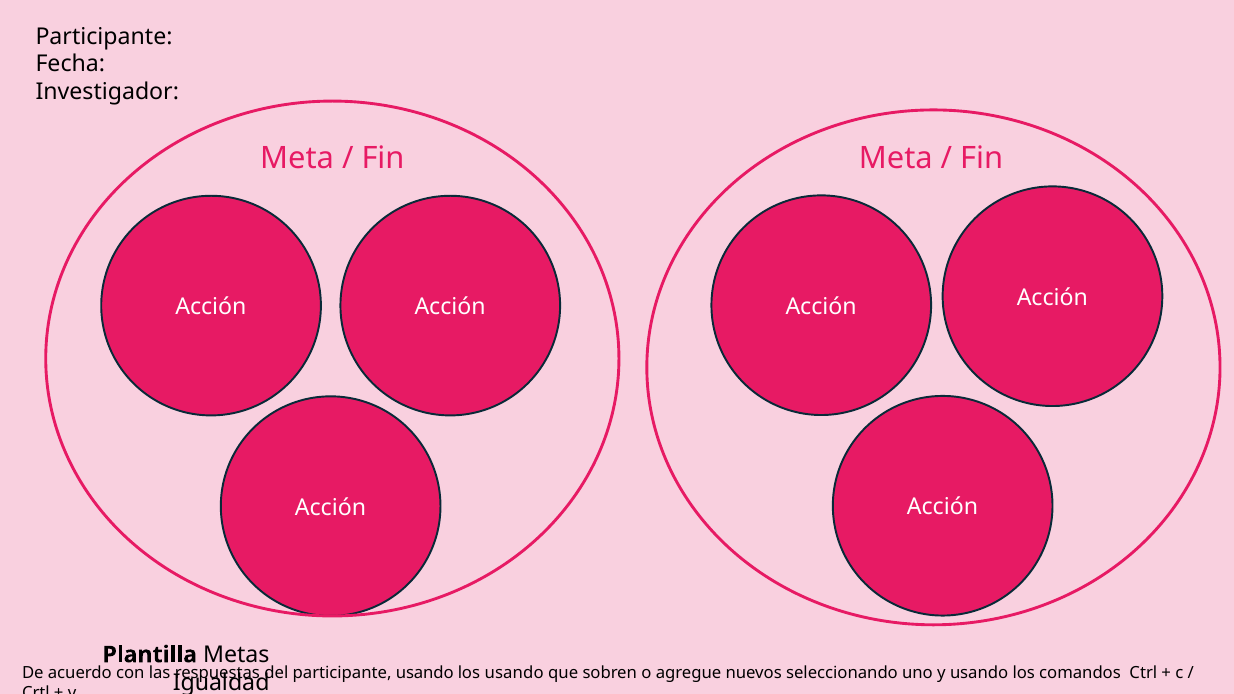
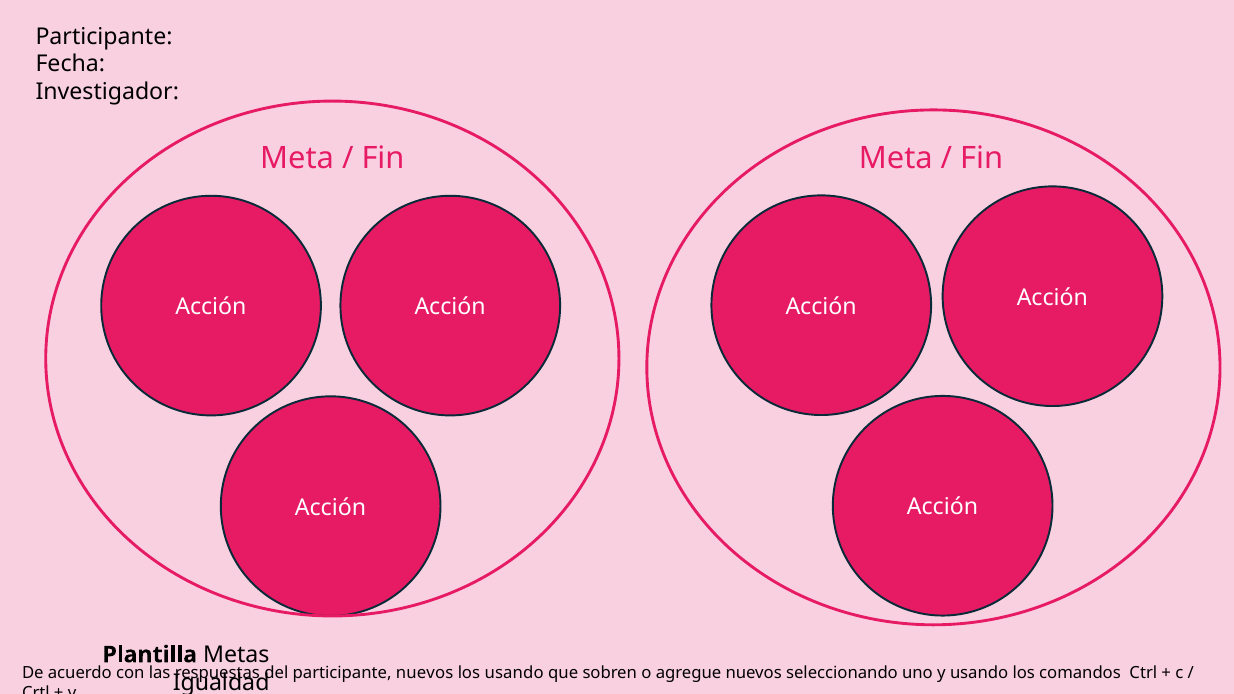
participante usando: usando -> nuevos
